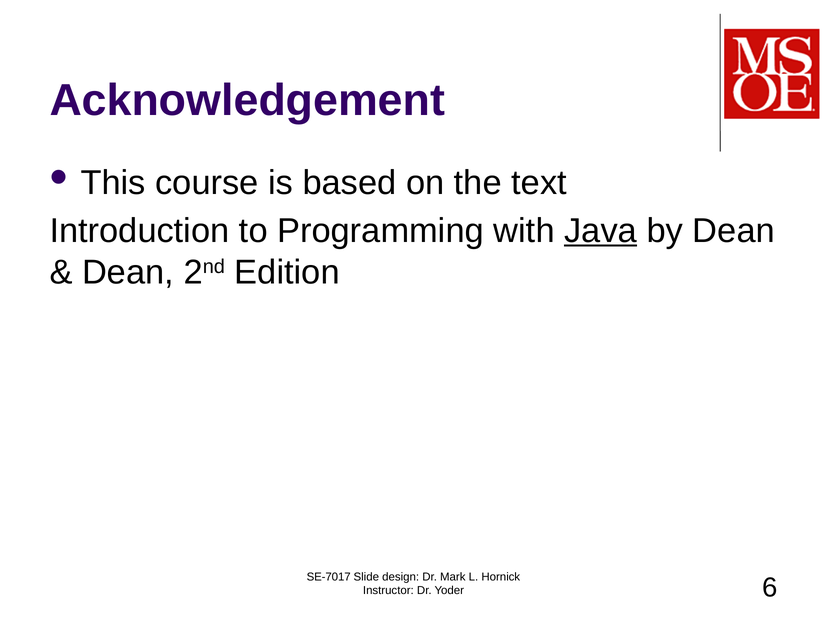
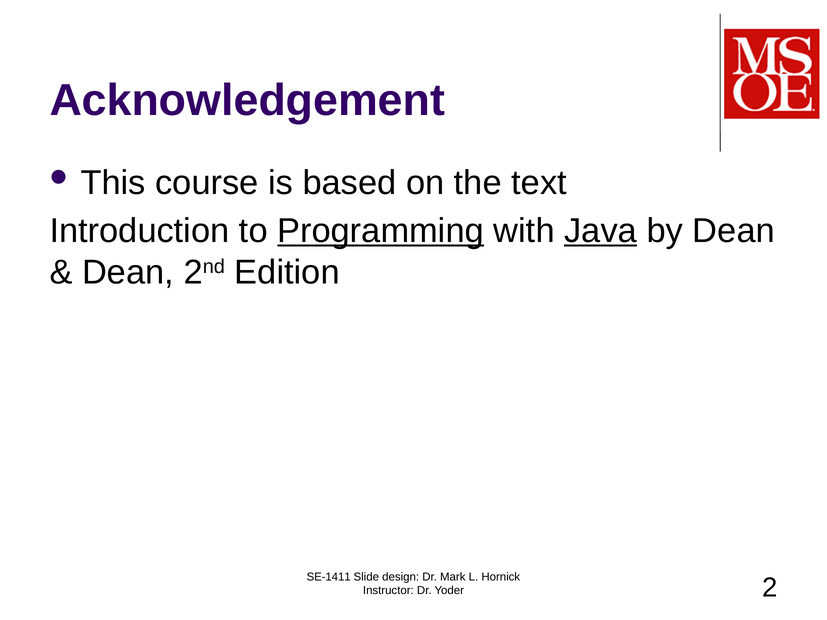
Programming underline: none -> present
SE-7017: SE-7017 -> SE-1411
6: 6 -> 2
